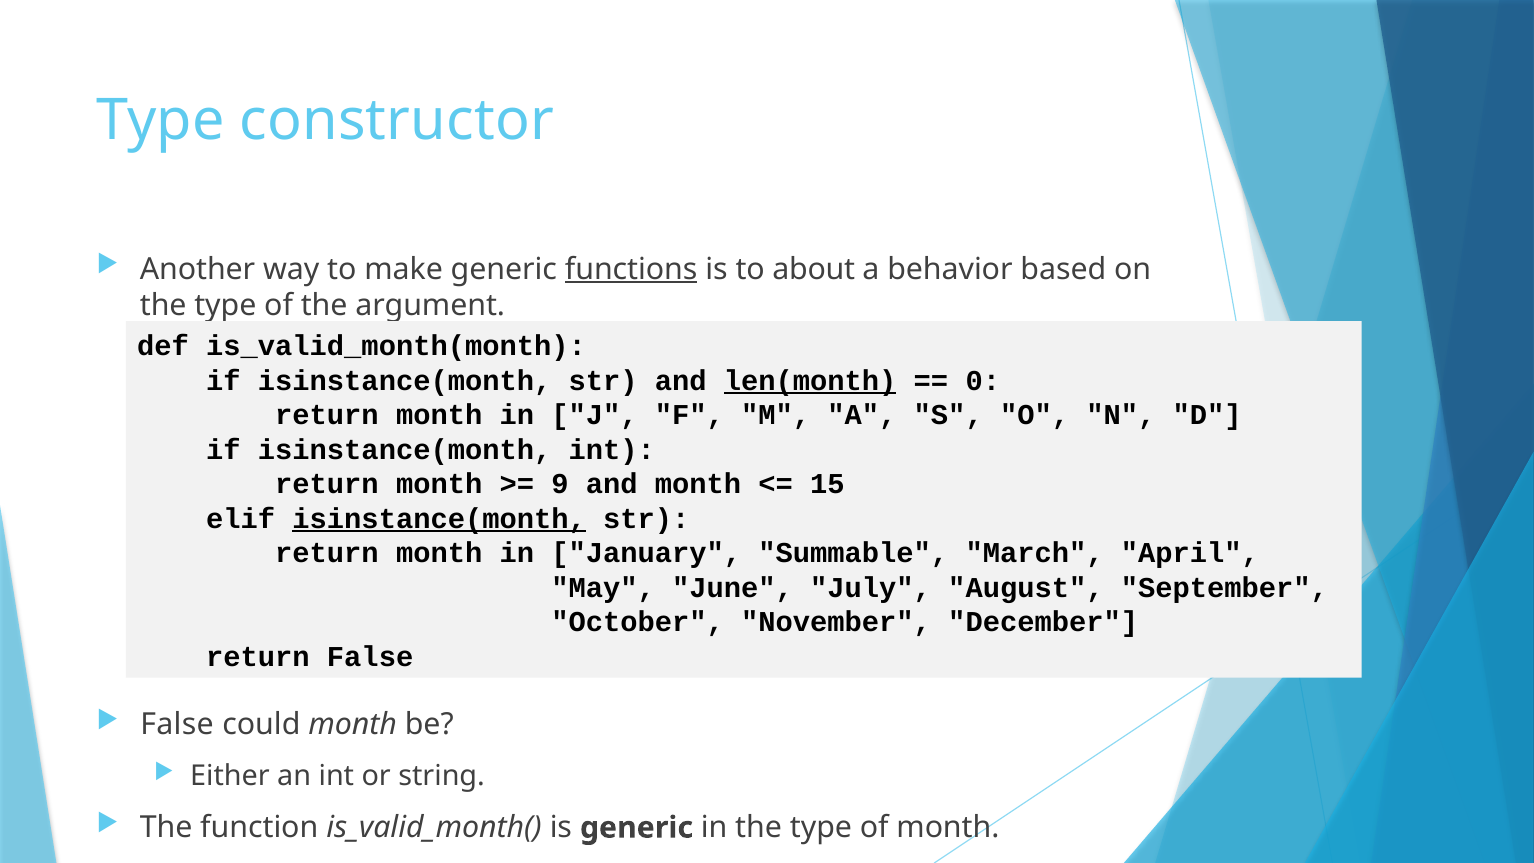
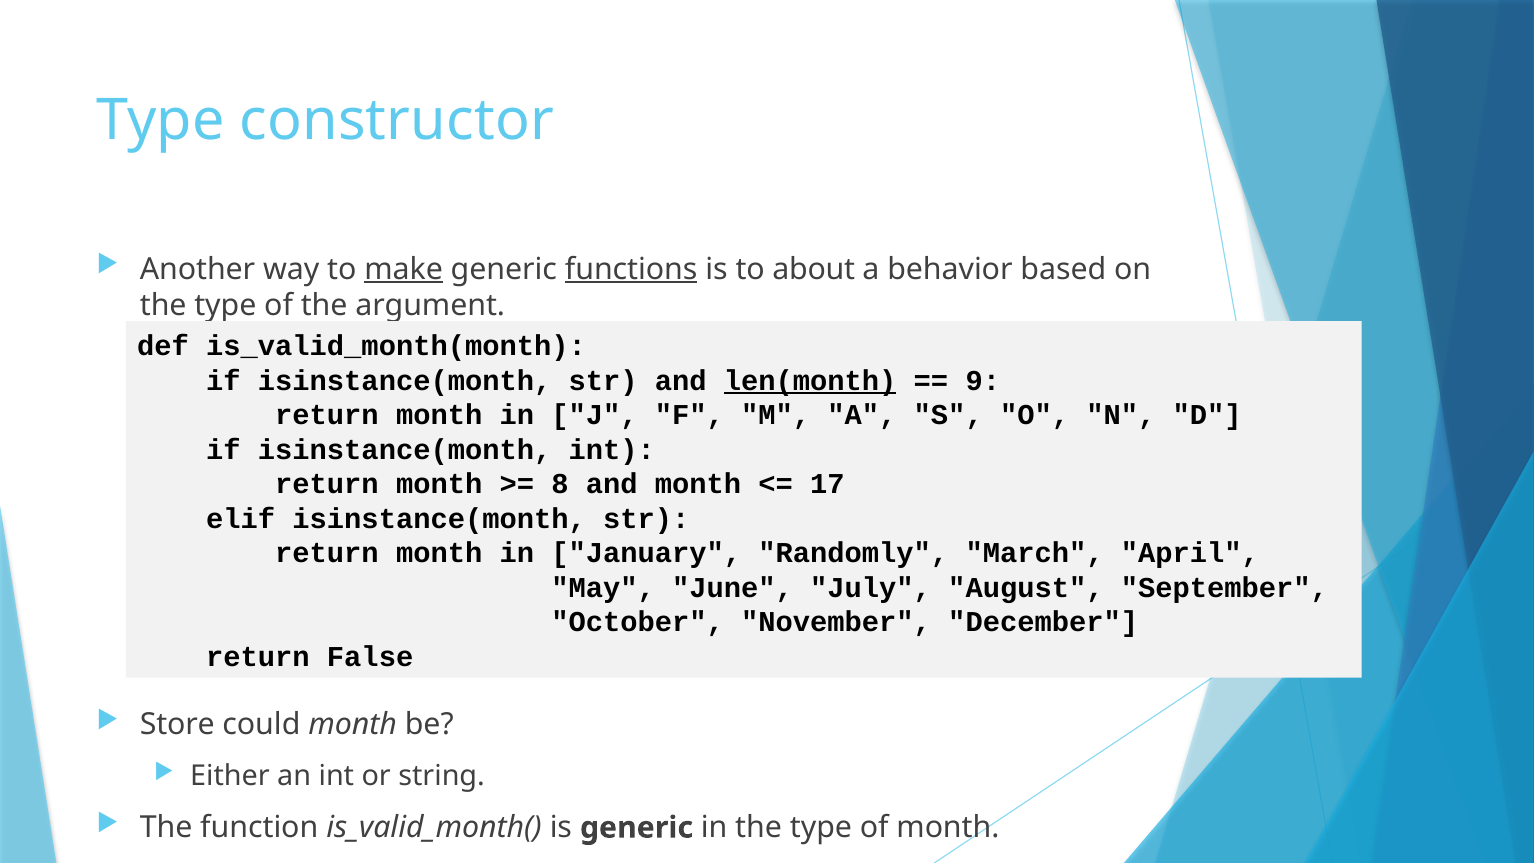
make underline: none -> present
0: 0 -> 9
9: 9 -> 8
15: 15 -> 17
isinstance(month at (439, 519) underline: present -> none
Summable: Summable -> Randomly
False at (177, 725): False -> Store
